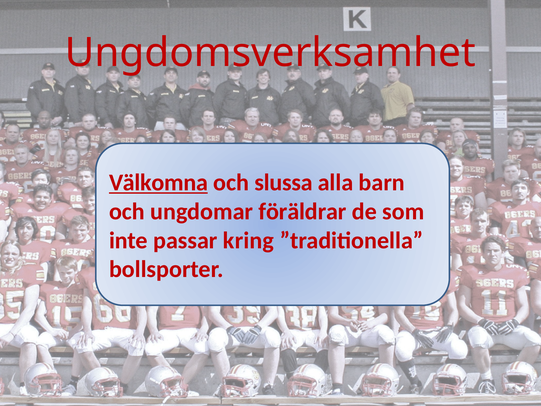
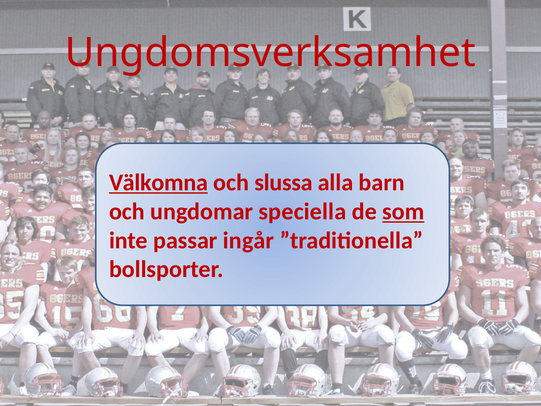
föräldrar: föräldrar -> speciella
som underline: none -> present
kring: kring -> ingår
